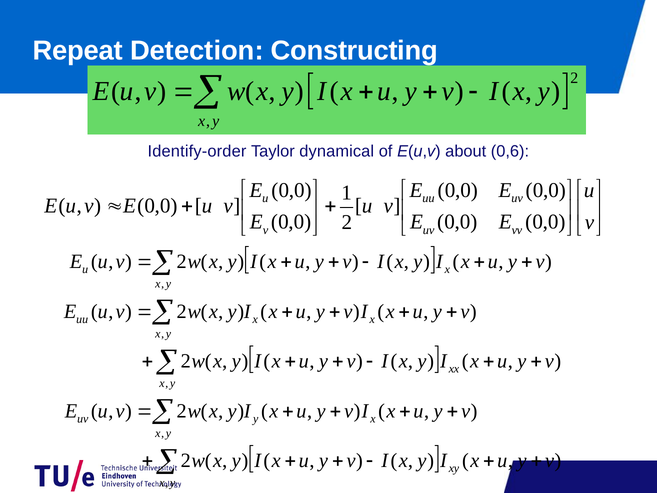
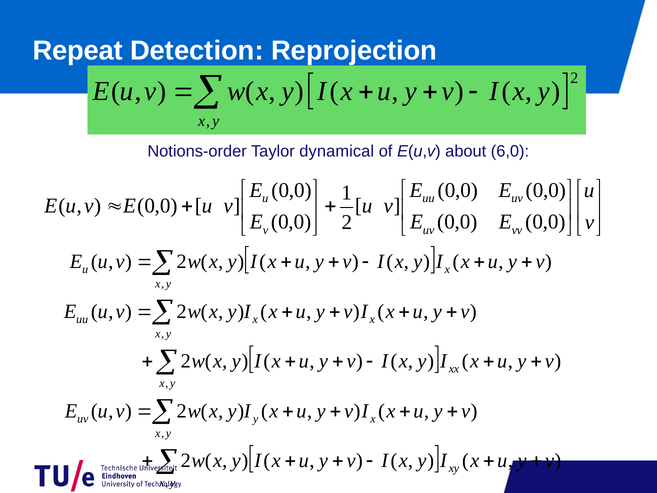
Constructing: Constructing -> Reprojection
Identify-order: Identify-order -> Notions-order
0,6: 0,6 -> 6,0
